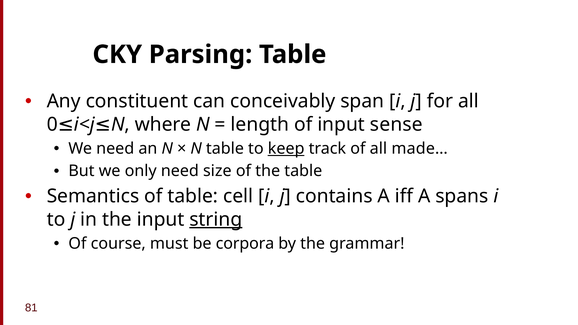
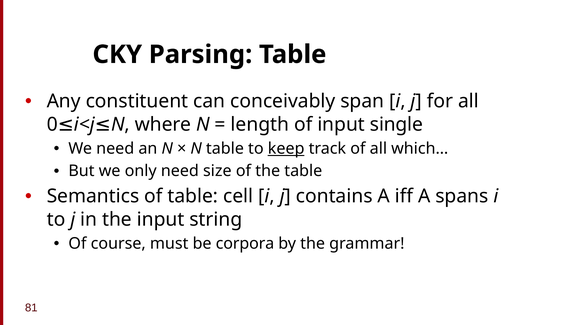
sense: sense -> single
made…: made… -> which…
string underline: present -> none
